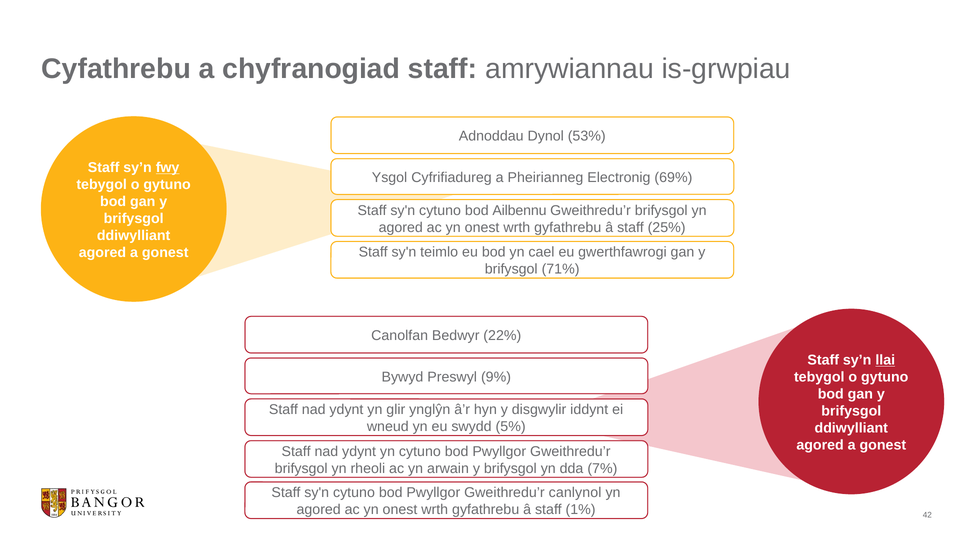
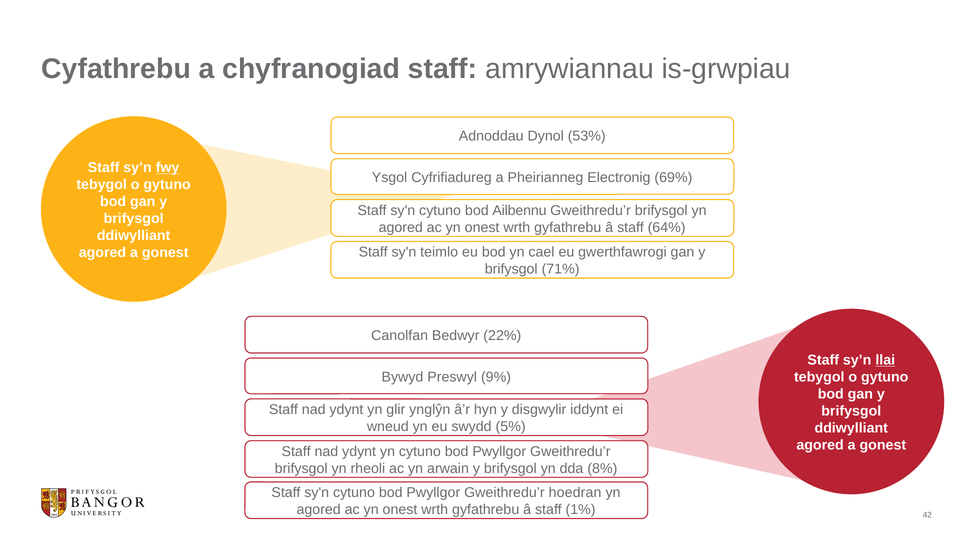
25%: 25% -> 64%
7%: 7% -> 8%
canlynol: canlynol -> hoedran
